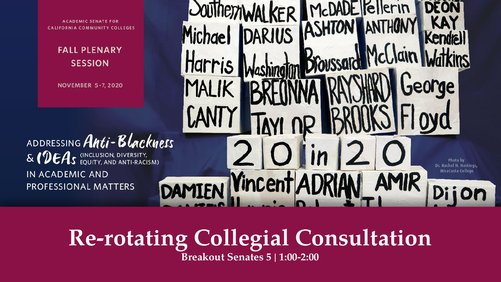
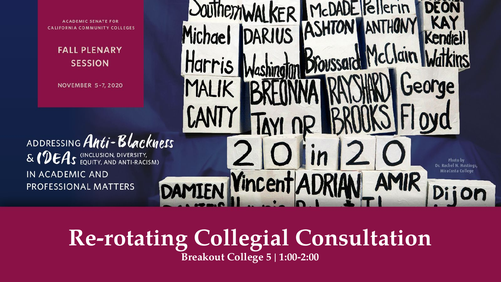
Senates: Senates -> College
